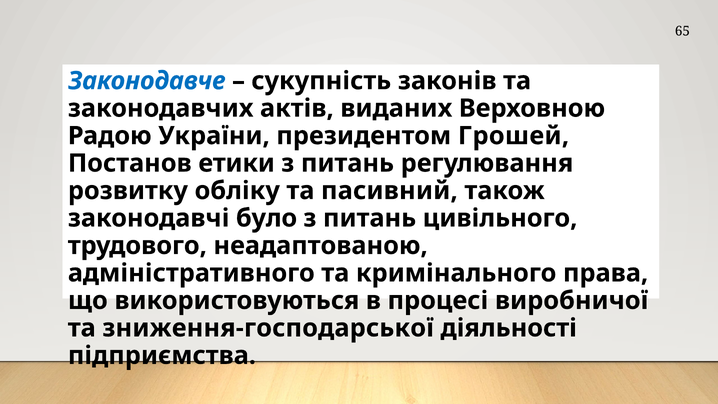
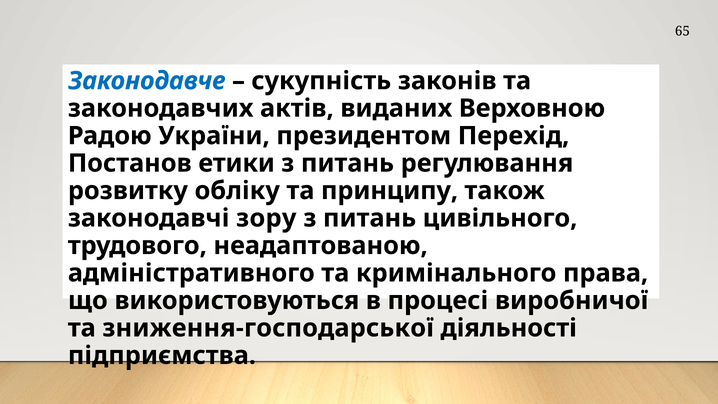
Грошей: Грошей -> Перехід
пасивний: пасивний -> принципу
було: було -> зору
